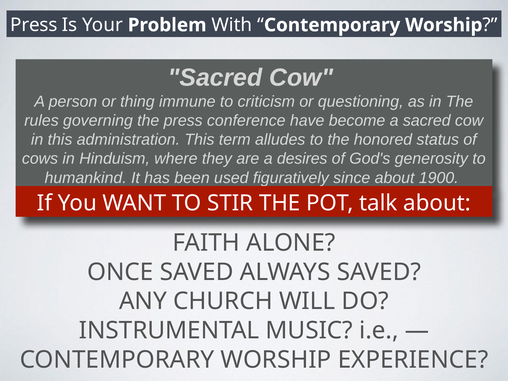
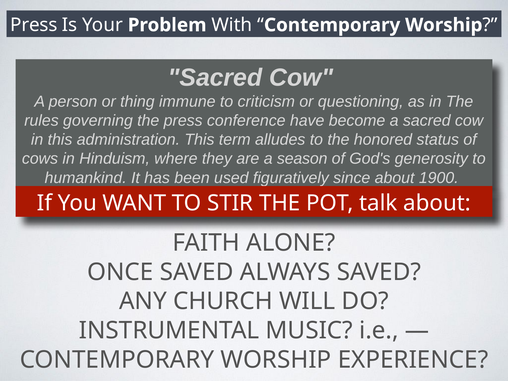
desires: desires -> season
